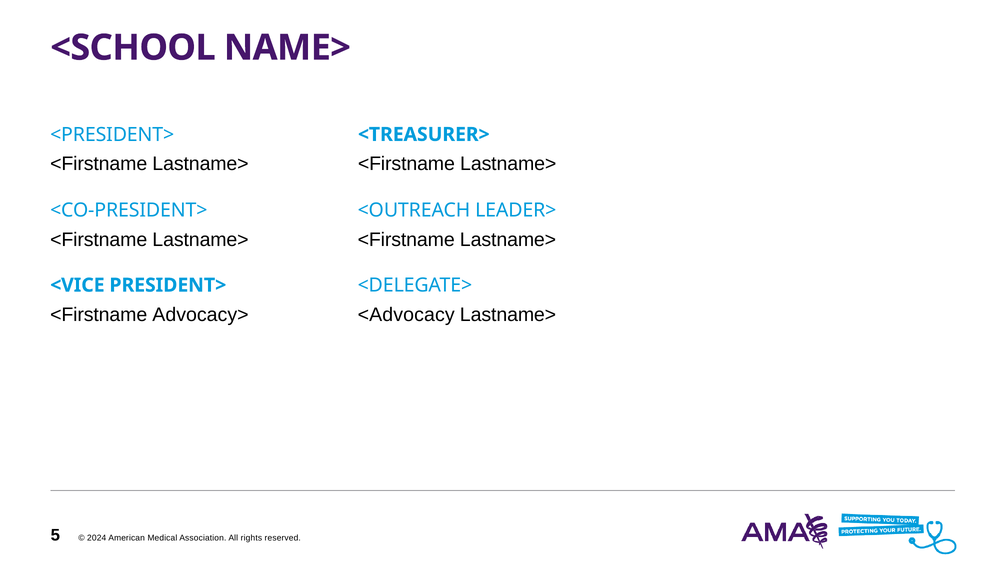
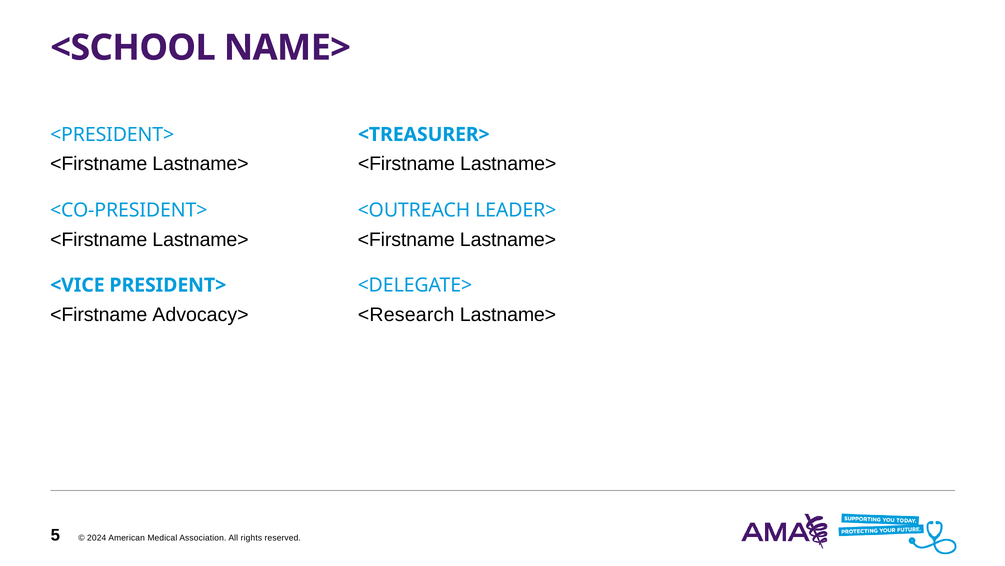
<Advocacy: <Advocacy -> <Research
